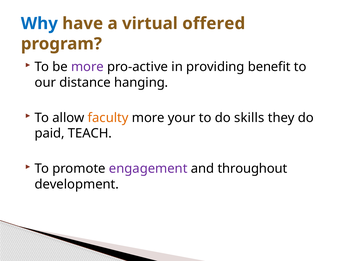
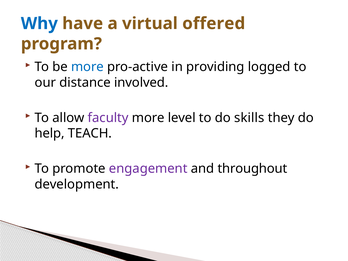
more at (87, 67) colour: purple -> blue
benefit: benefit -> logged
hanging: hanging -> involved
faculty colour: orange -> purple
your: your -> level
paid: paid -> help
